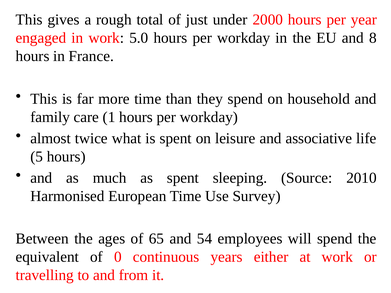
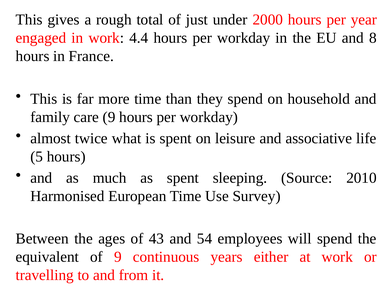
5.0: 5.0 -> 4.4
care 1: 1 -> 9
65: 65 -> 43
of 0: 0 -> 9
